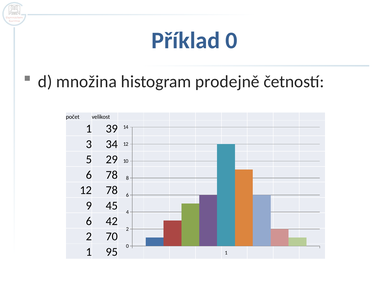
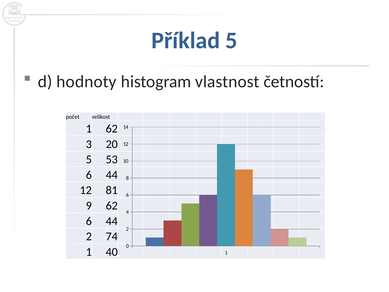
Příklad 0: 0 -> 5
množina: množina -> hodnoty
prodejně: prodejně -> vlastnost
1 39: 39 -> 62
34: 34 -> 20
29: 29 -> 53
78 at (112, 175): 78 -> 44
12 78: 78 -> 81
9 45: 45 -> 62
42 at (112, 221): 42 -> 44
70: 70 -> 74
95: 95 -> 40
